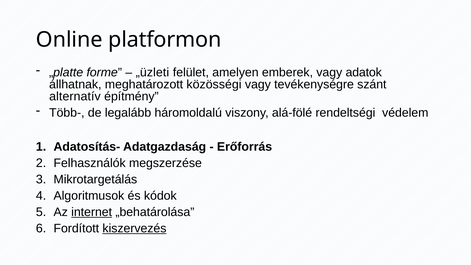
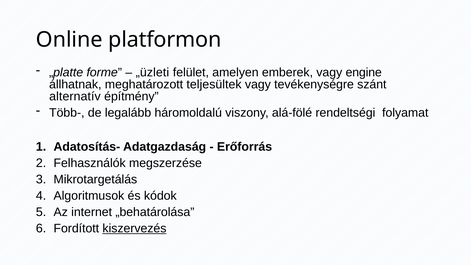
adatok: adatok -> engine
közösségi: közösségi -> teljesültek
védelem: védelem -> folyamat
internet underline: present -> none
